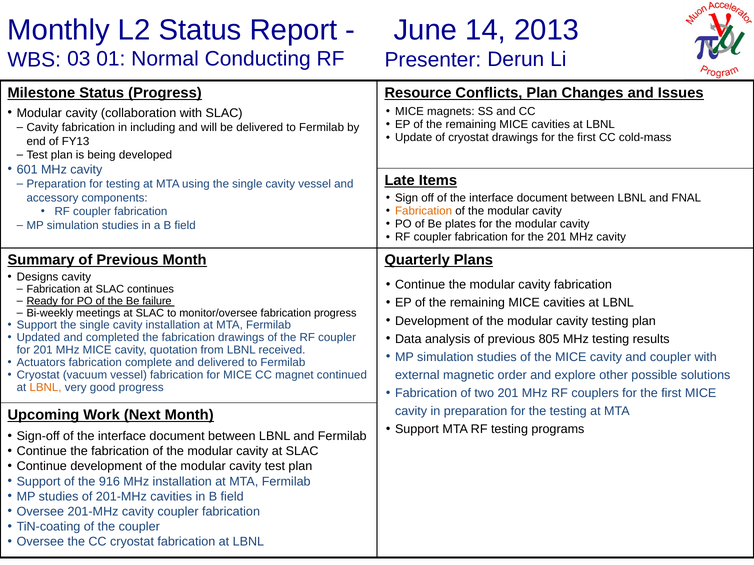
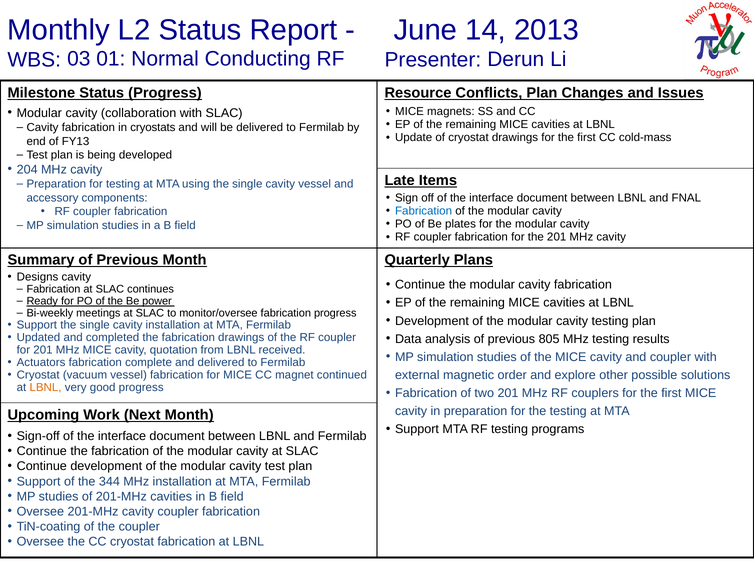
including: including -> cryostats
601: 601 -> 204
Fabrication at (424, 211) colour: orange -> blue
failure: failure -> power
916: 916 -> 344
